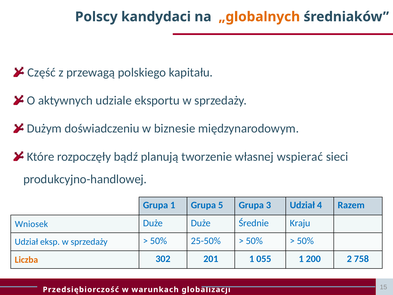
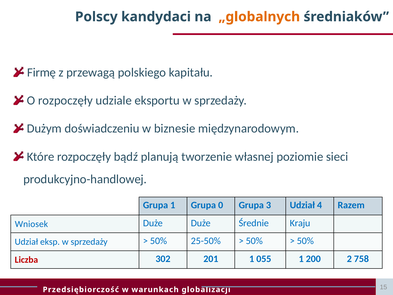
Część: Część -> Firmę
O aktywnych: aktywnych -> rozpoczęły
wspierać: wspierać -> poziomie
5: 5 -> 0
Liczba colour: orange -> red
